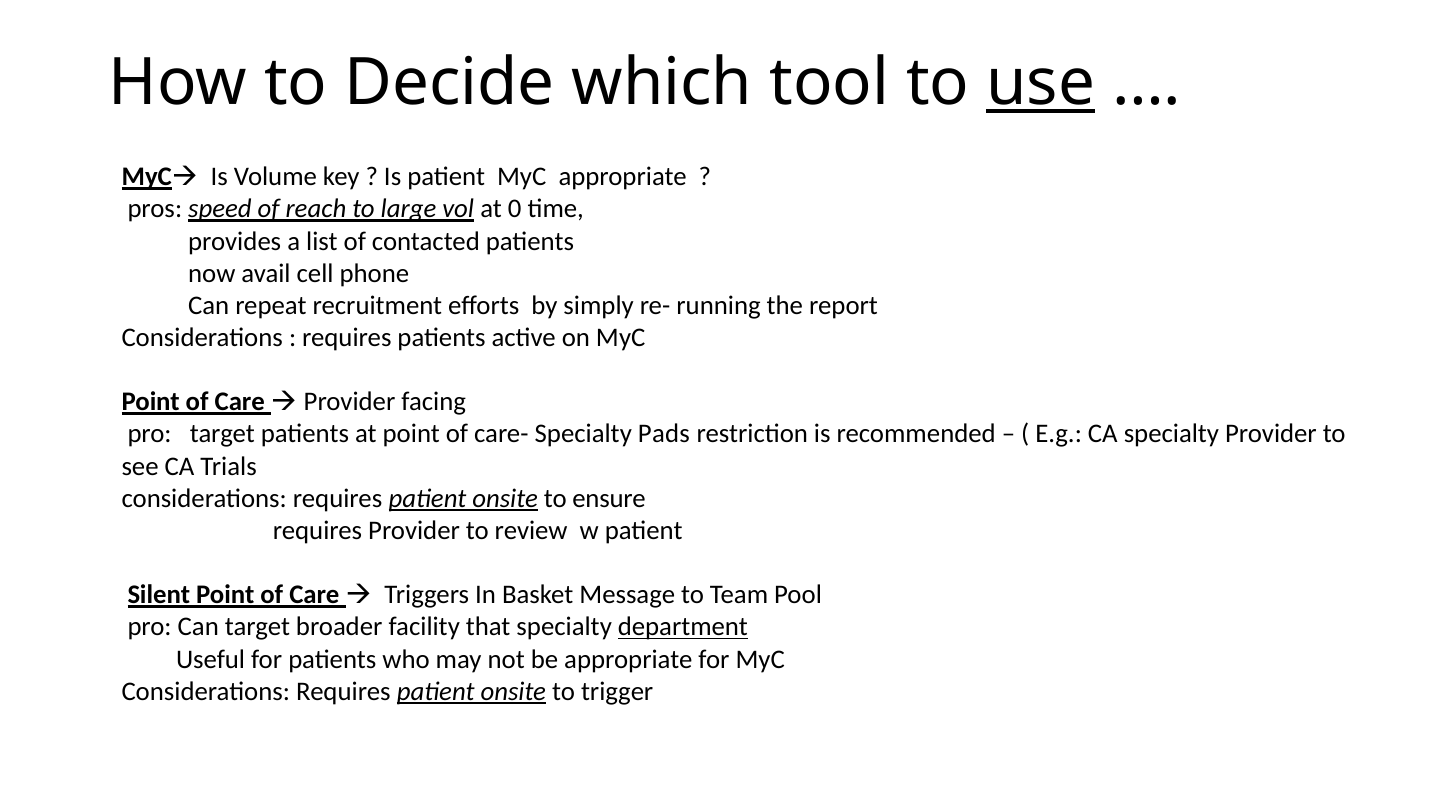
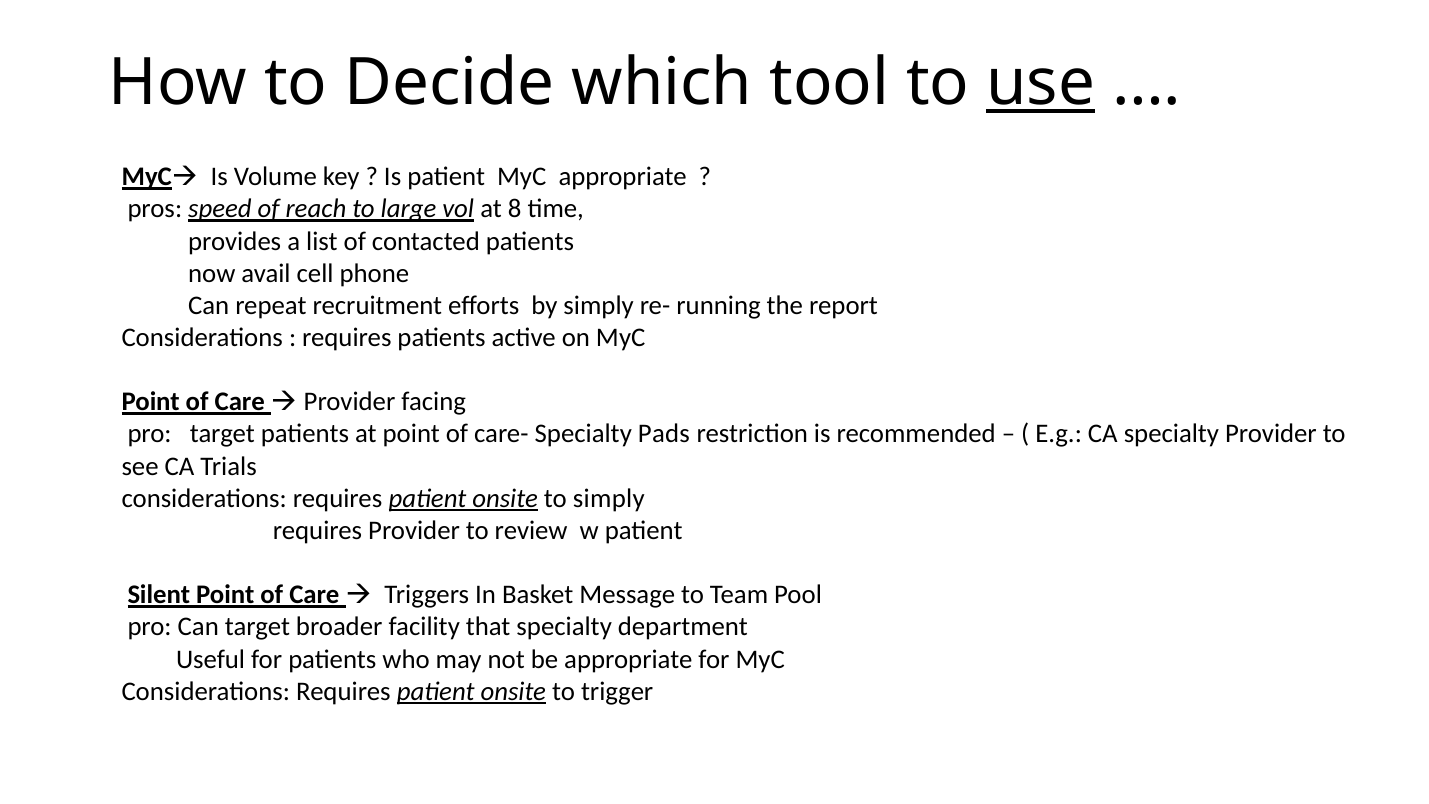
0: 0 -> 8
to ensure: ensure -> simply
department underline: present -> none
